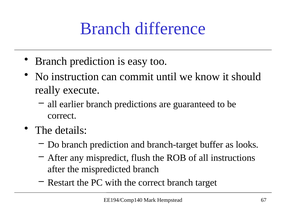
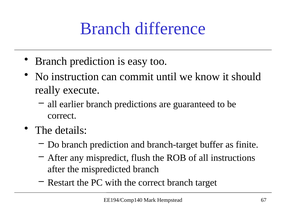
looks: looks -> finite
